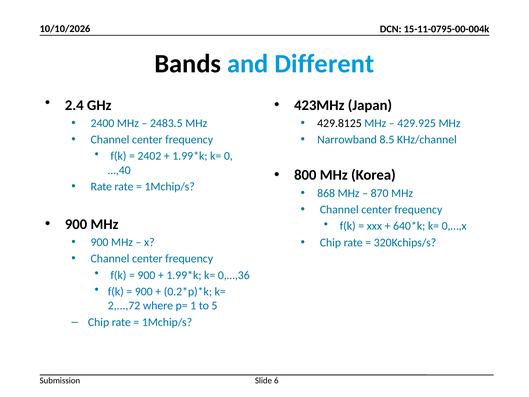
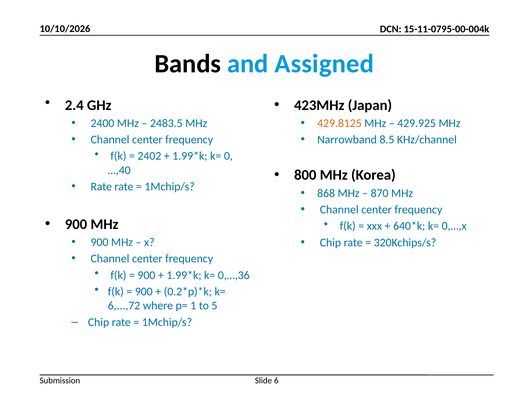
Different: Different -> Assigned
429.8125 colour: black -> orange
2,...,72: 2,...,72 -> 6,...,72
